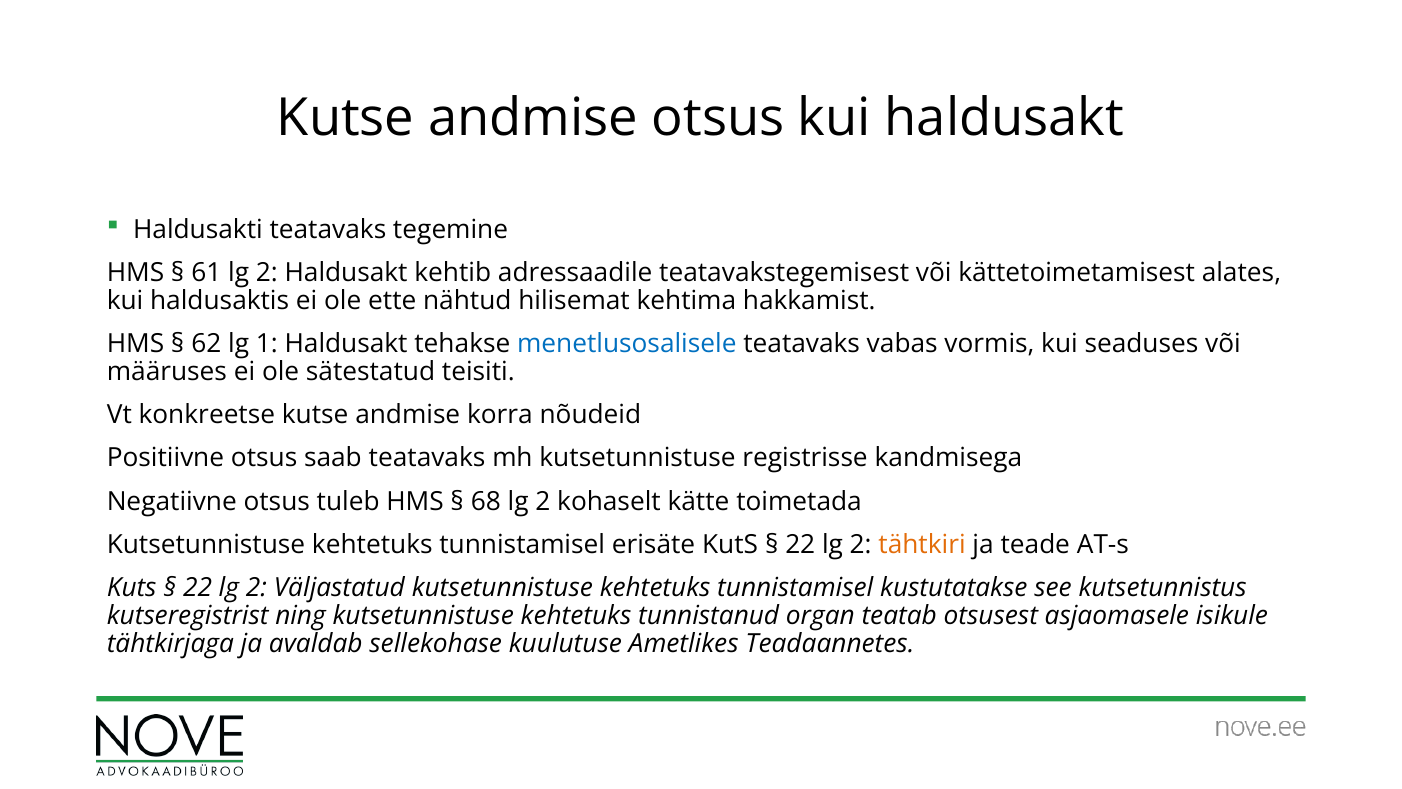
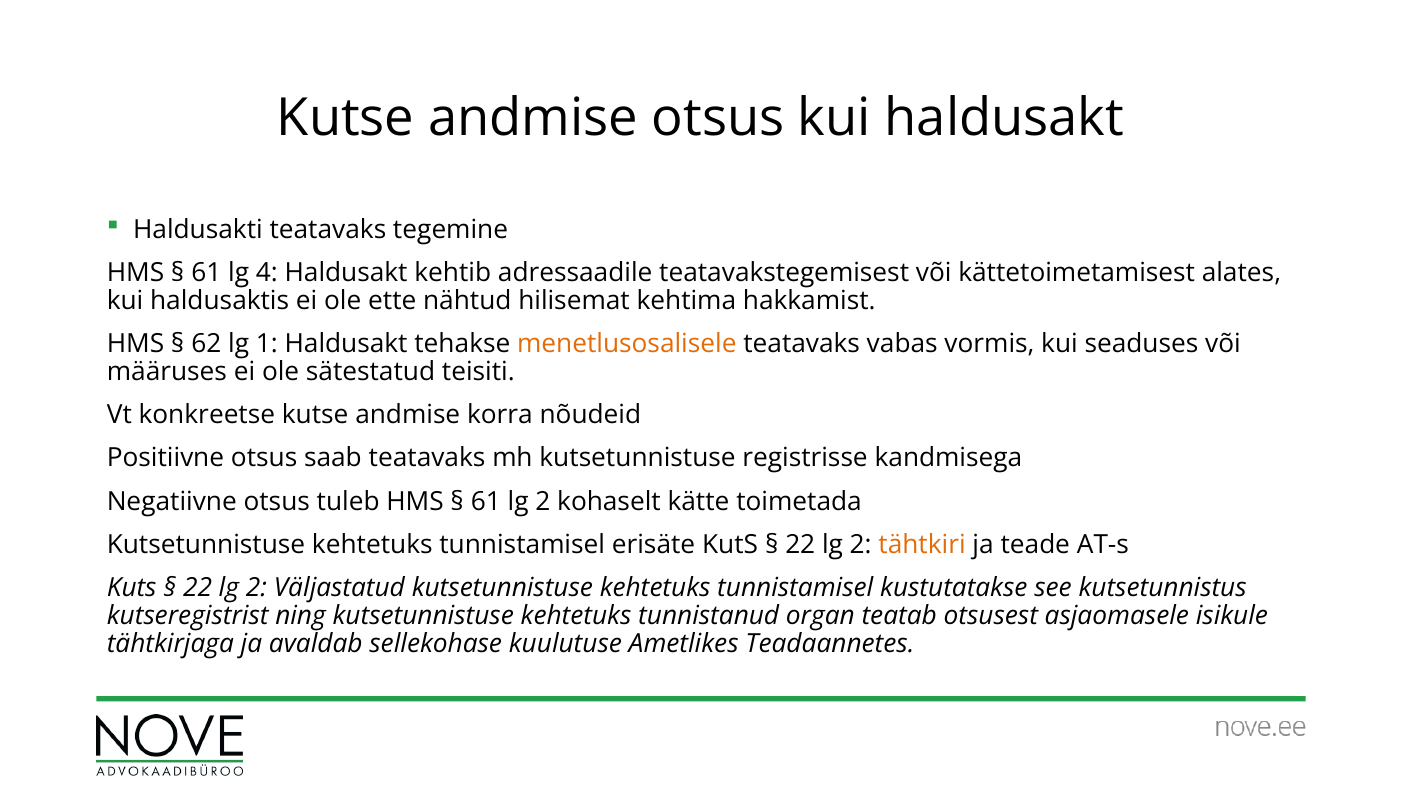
61 lg 2: 2 -> 4
menetlusosalisele colour: blue -> orange
68 at (486, 501): 68 -> 61
